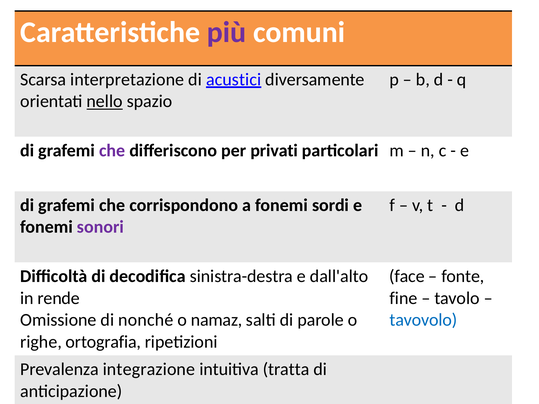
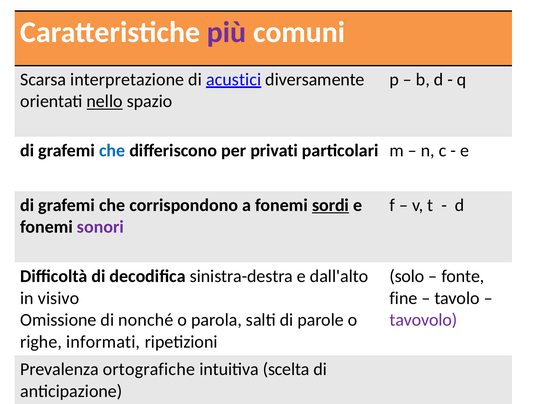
che at (112, 151) colour: purple -> blue
sordi underline: none -> present
face: face -> solo
rende: rende -> visivo
namaz: namaz -> parola
tavovolo colour: blue -> purple
ortografia: ortografia -> informati
integrazione: integrazione -> ortografiche
tratta: tratta -> scelta
